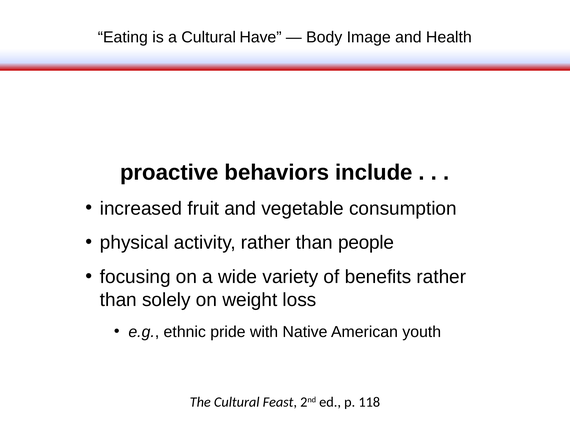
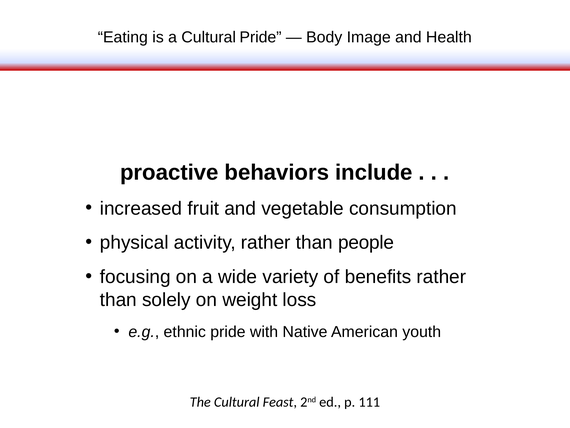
Cultural Have: Have -> Pride
118: 118 -> 111
